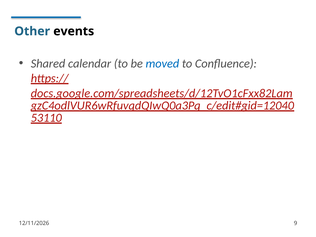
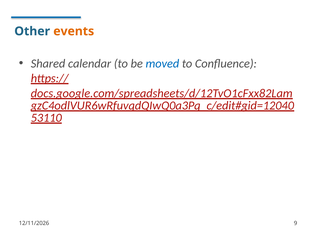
events colour: black -> orange
